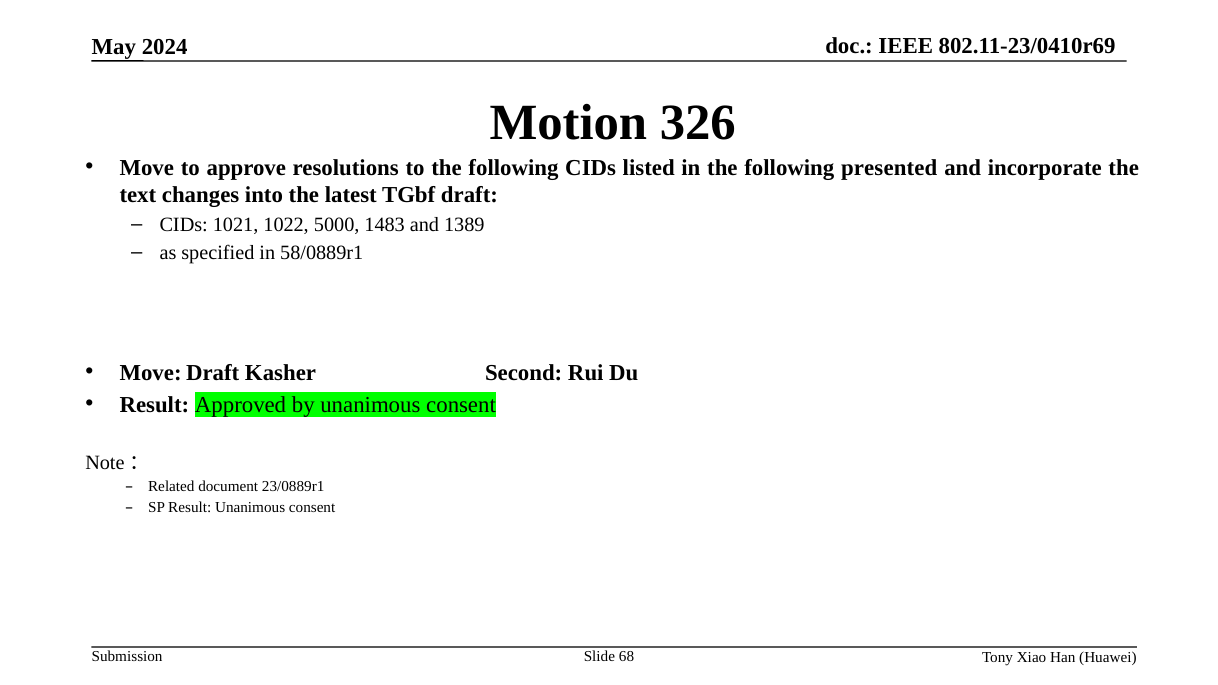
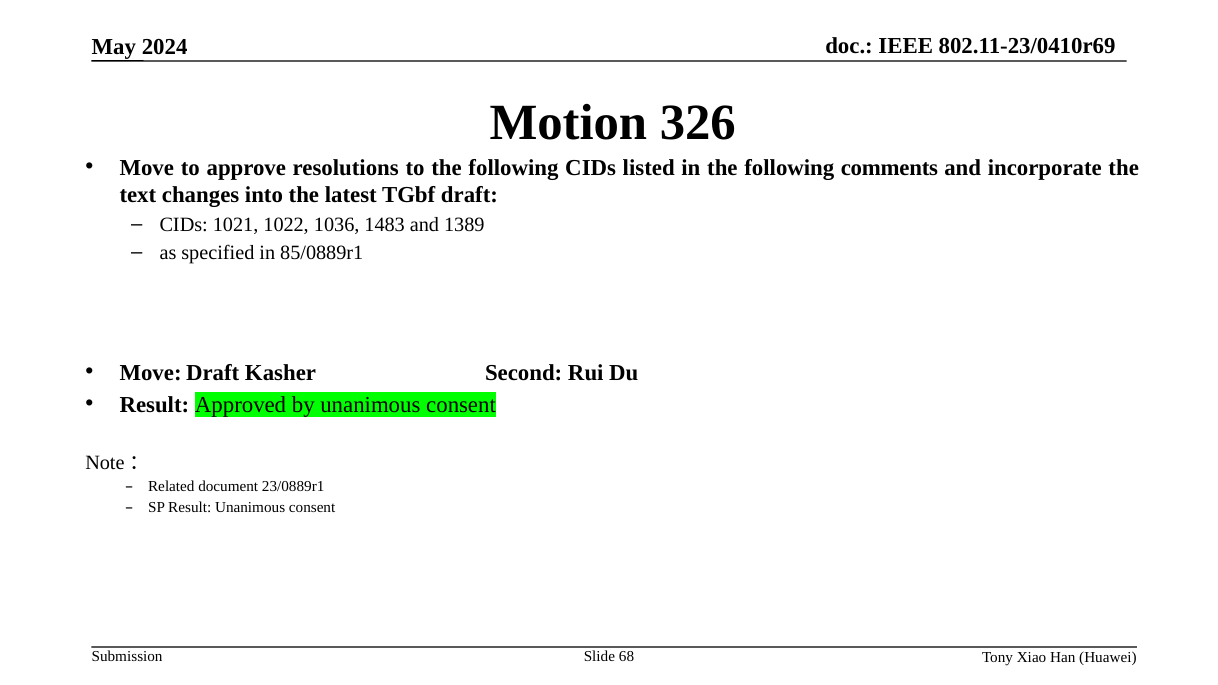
presented: presented -> comments
5000: 5000 -> 1036
58/0889r1: 58/0889r1 -> 85/0889r1
